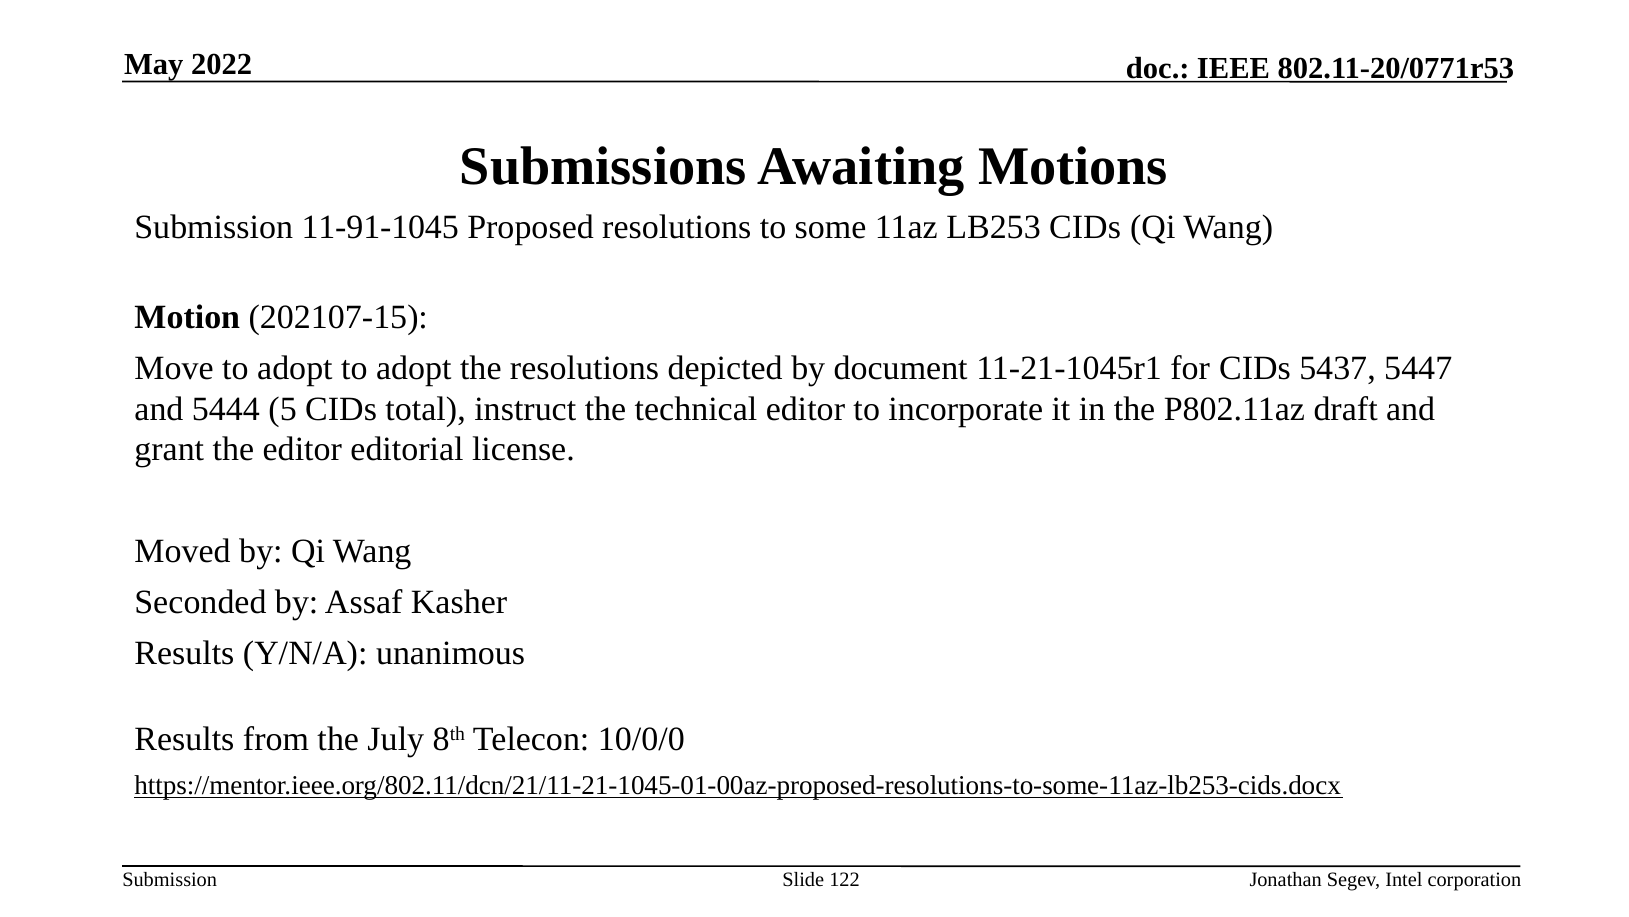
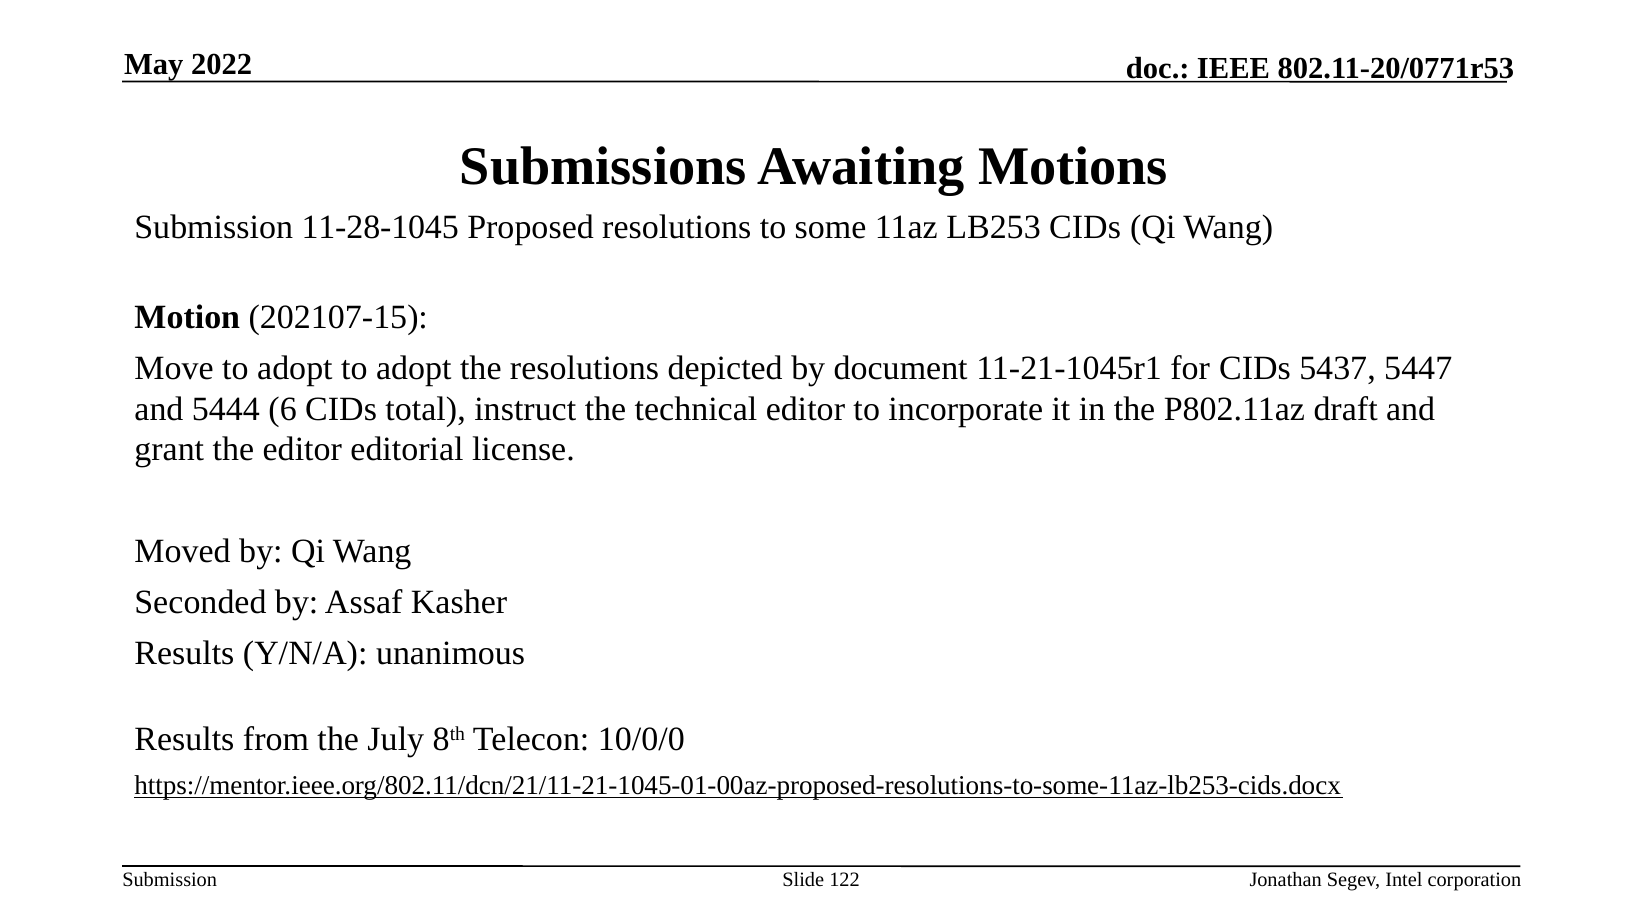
11-91-1045: 11-91-1045 -> 11-28-1045
5: 5 -> 6
